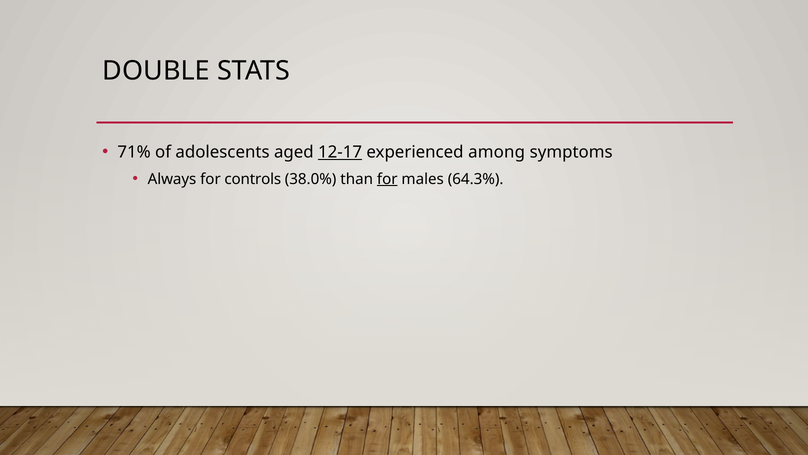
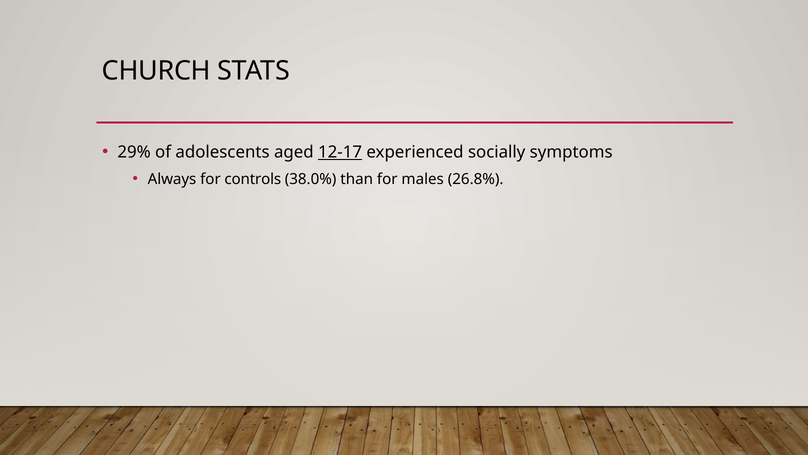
DOUBLE: DOUBLE -> CHURCH
71%: 71% -> 29%
among: among -> socially
for at (387, 179) underline: present -> none
64.3%: 64.3% -> 26.8%
